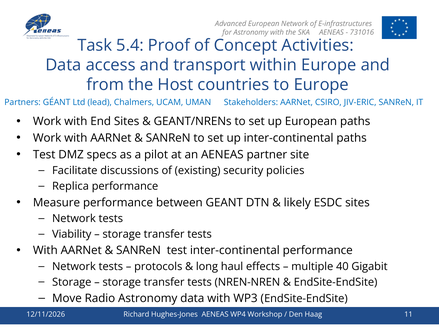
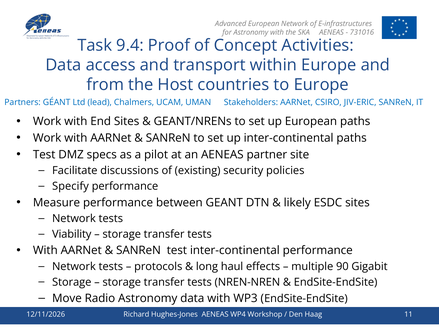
5.4: 5.4 -> 9.4
Replica: Replica -> Specify
40: 40 -> 90
